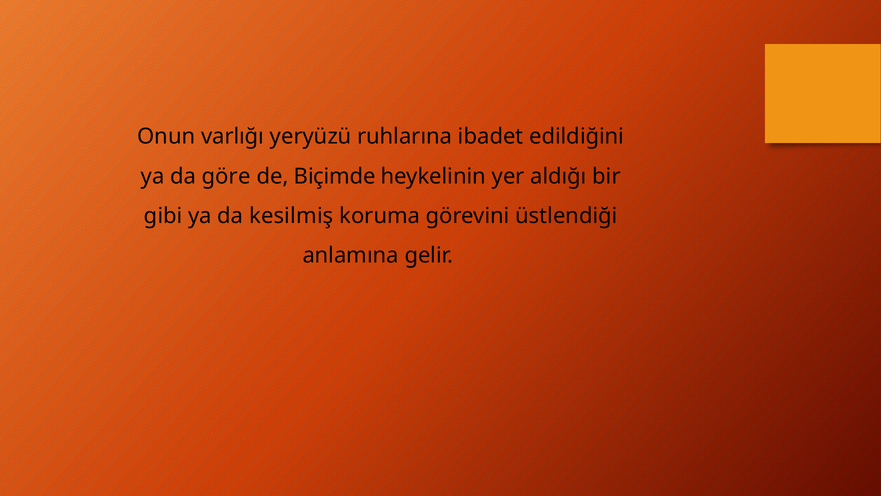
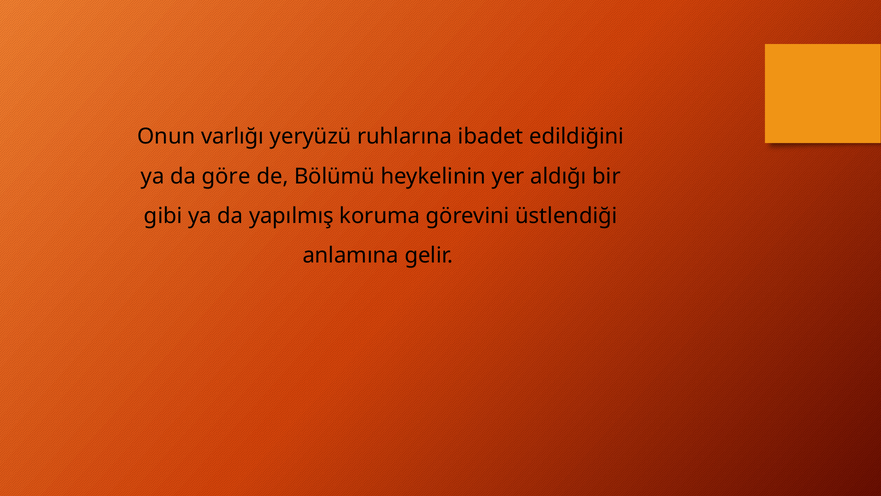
Biçimde: Biçimde -> Bölümü
kesilmiş: kesilmiş -> yapılmış
